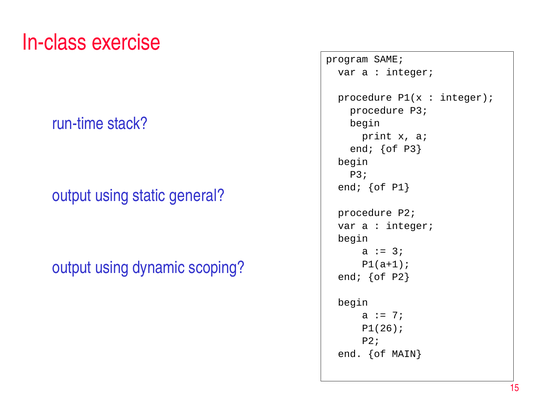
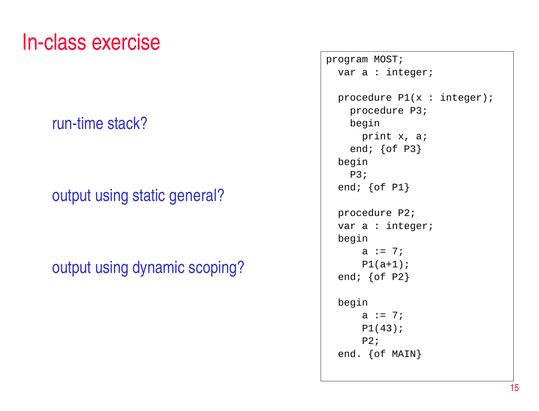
SAME: SAME -> MOST
3 at (398, 251): 3 -> 7
P1(26: P1(26 -> P1(43
